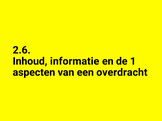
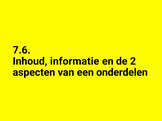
2.6: 2.6 -> 7.6
1: 1 -> 2
overdracht: overdracht -> onderdelen
